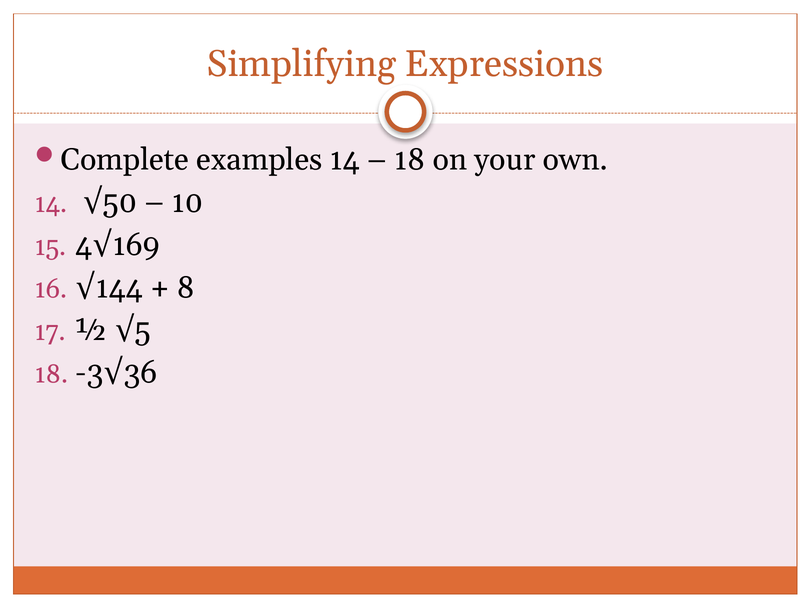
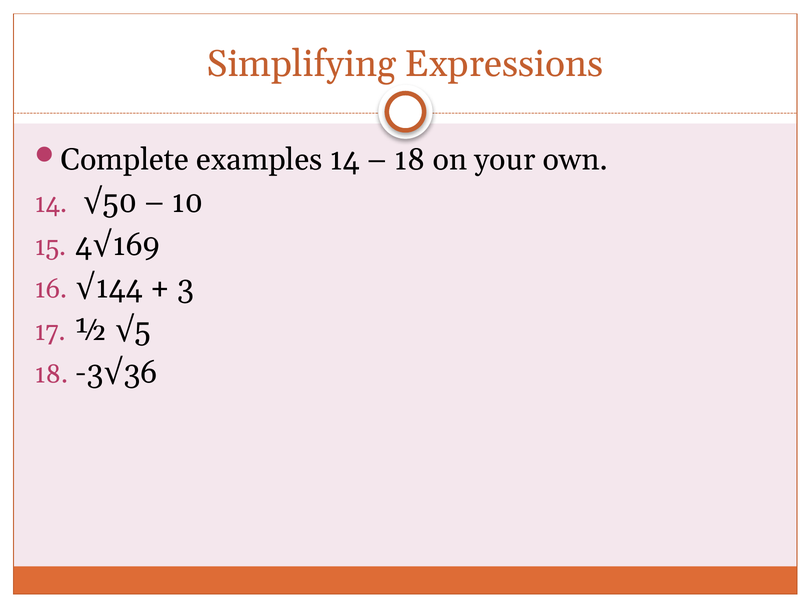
8: 8 -> 3
